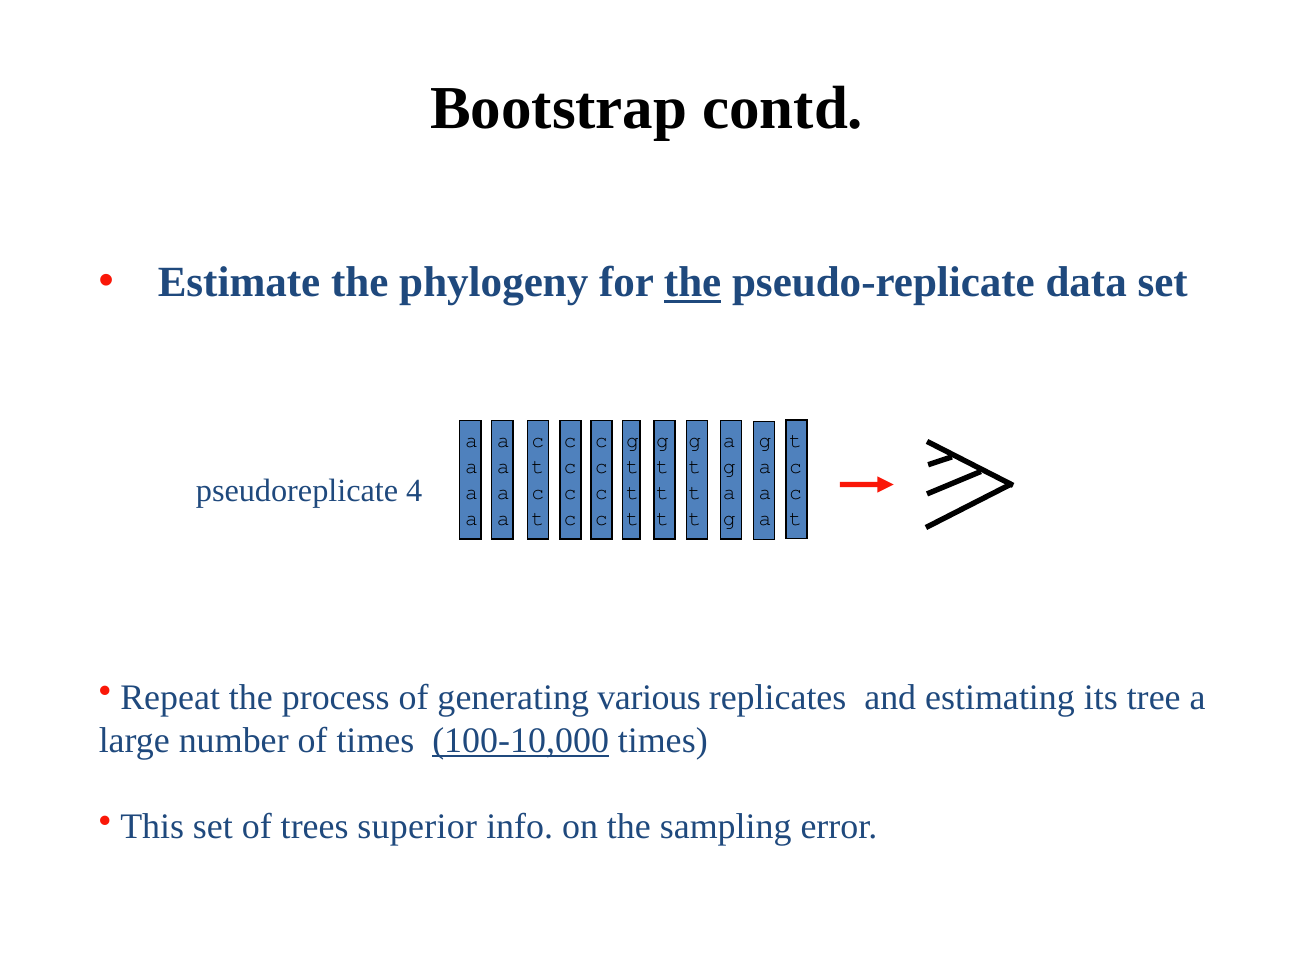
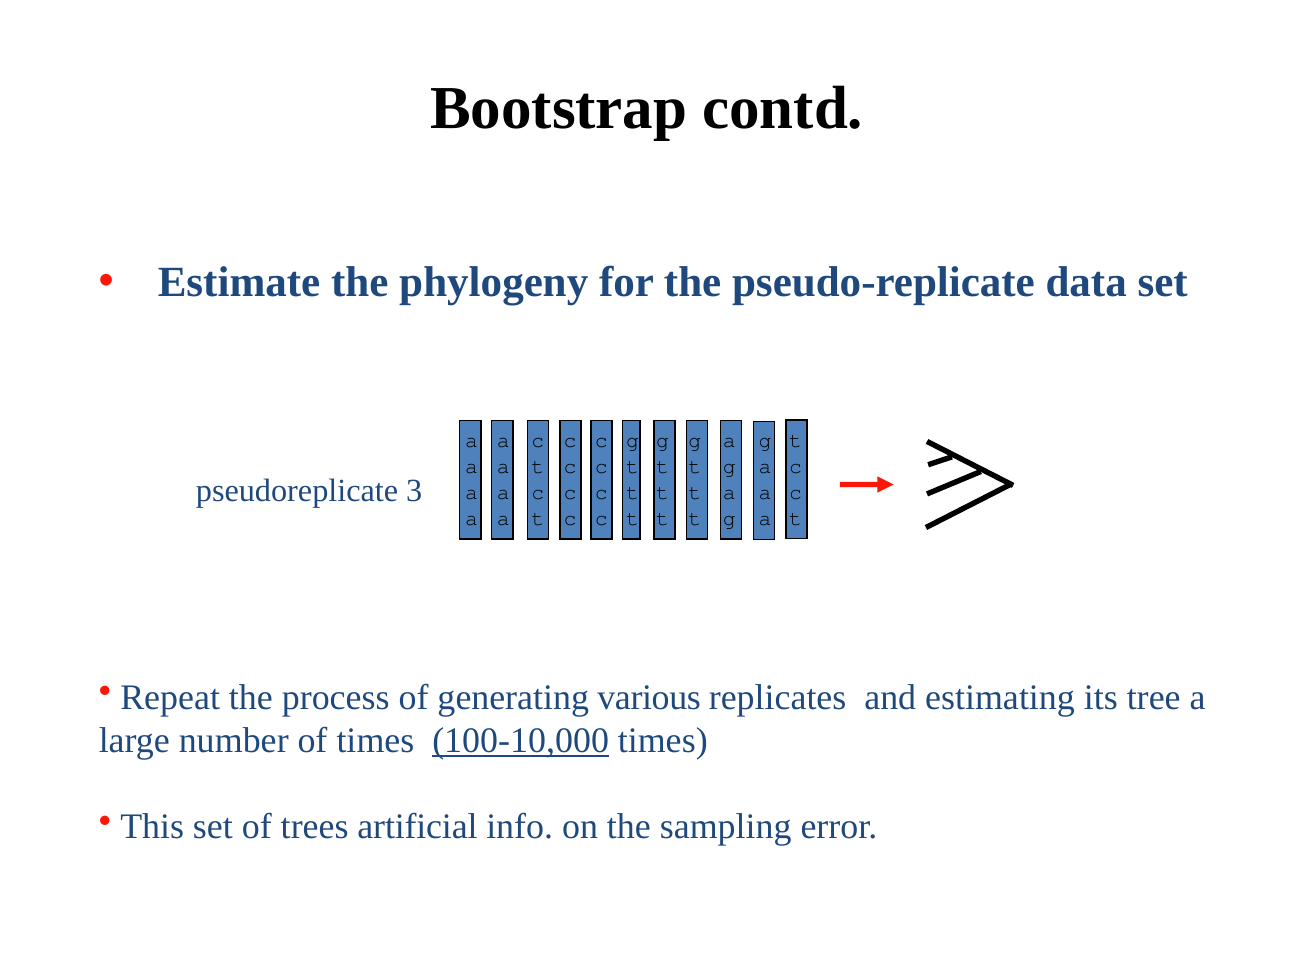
the at (693, 283) underline: present -> none
4: 4 -> 3
superior: superior -> artificial
